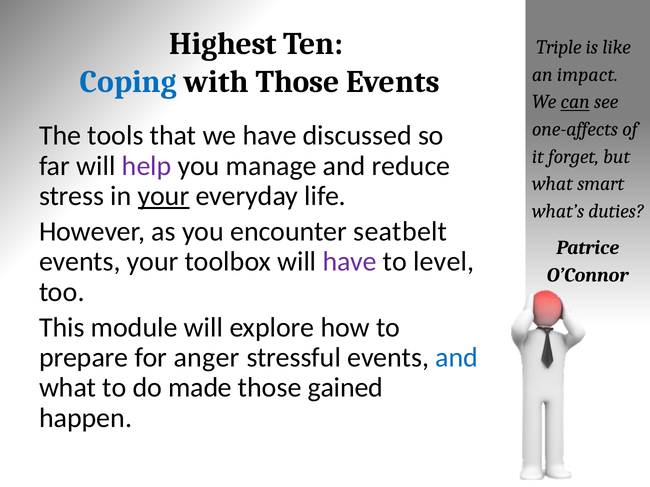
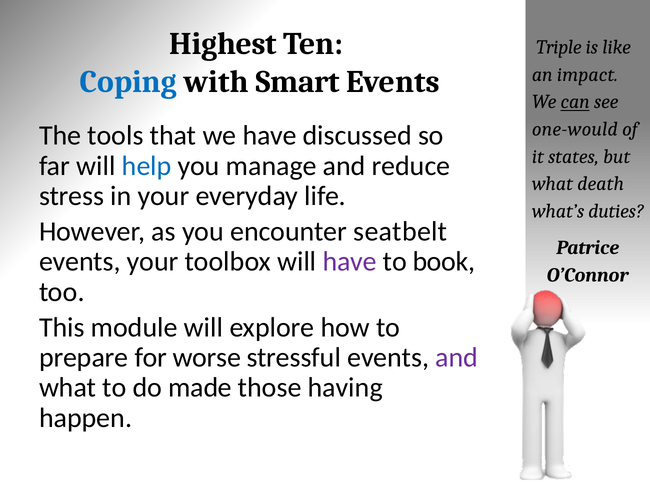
with Those: Those -> Smart
one-affects: one-affects -> one-would
forget: forget -> states
help colour: purple -> blue
smart: smart -> death
your at (164, 196) underline: present -> none
level: level -> book
anger: anger -> worse
and at (457, 358) colour: blue -> purple
gained: gained -> having
